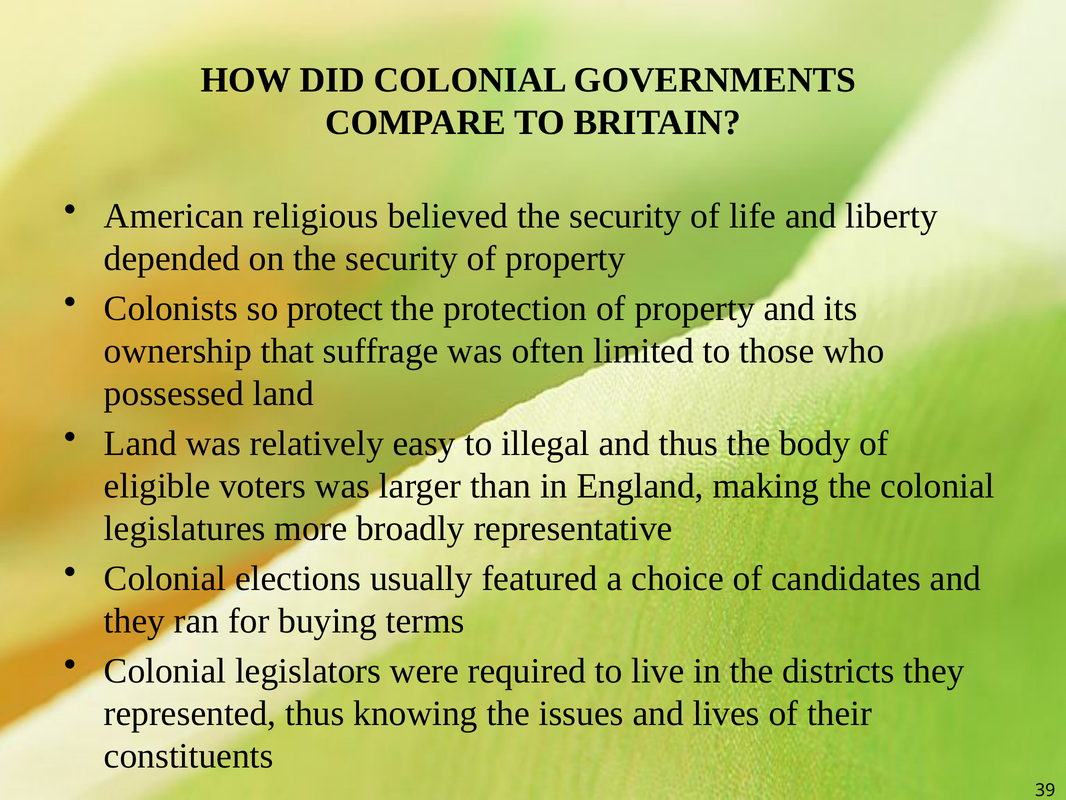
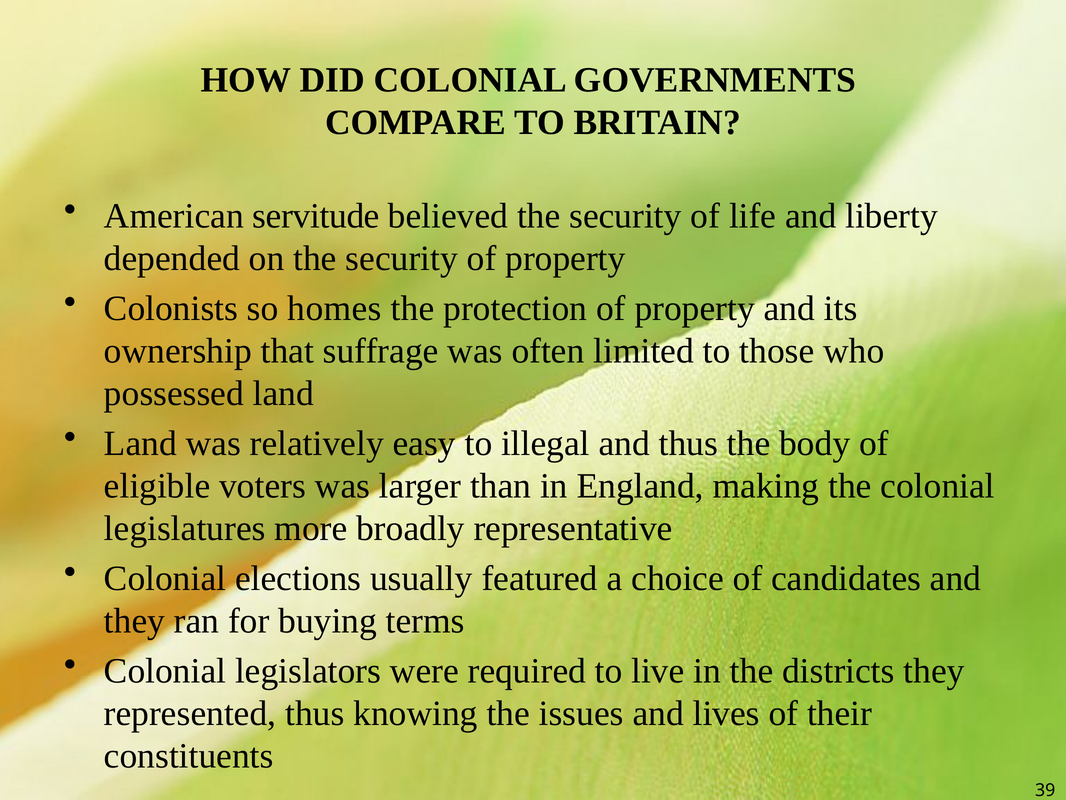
religious: religious -> servitude
protect: protect -> homes
